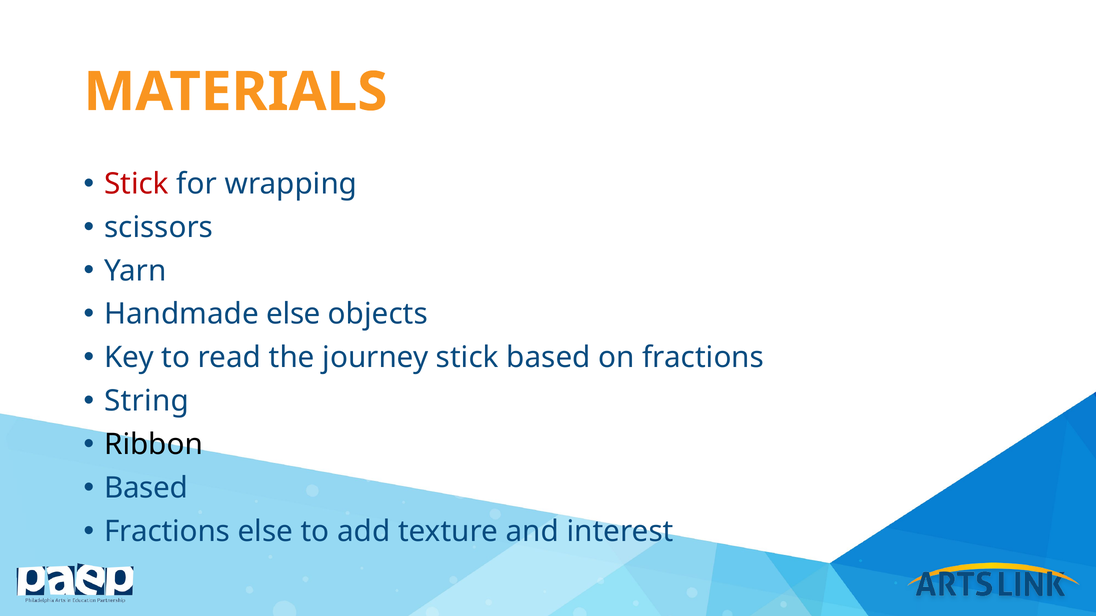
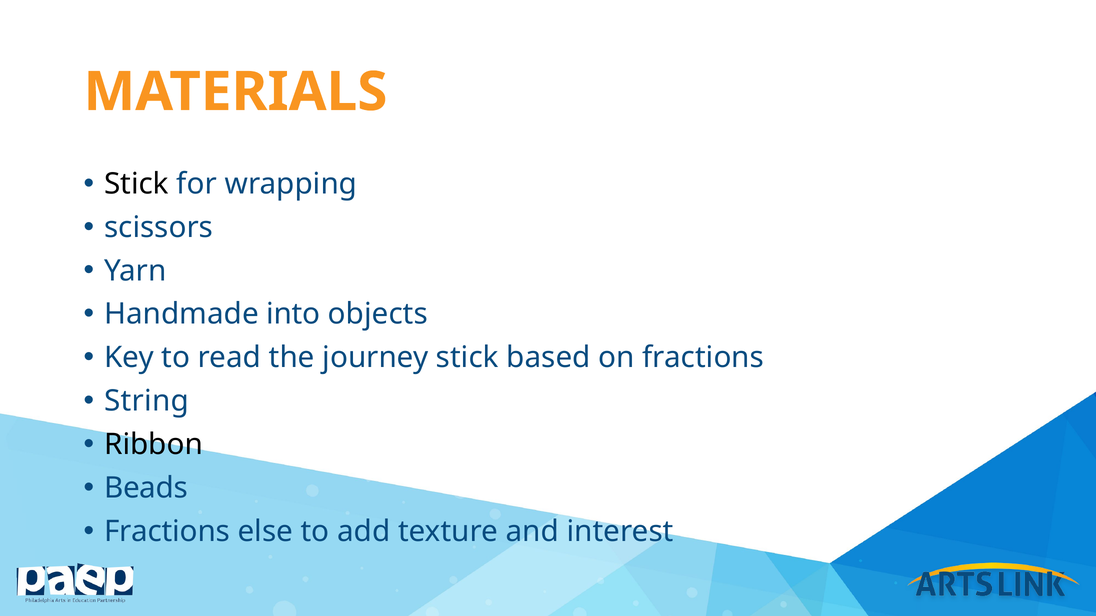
Stick at (136, 184) colour: red -> black
Handmade else: else -> into
Based at (146, 488): Based -> Beads
